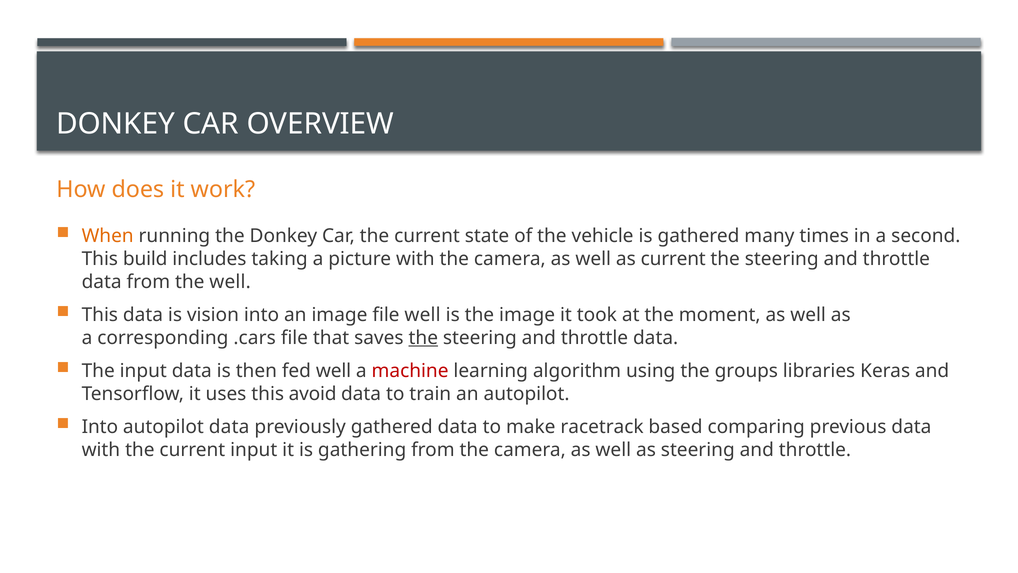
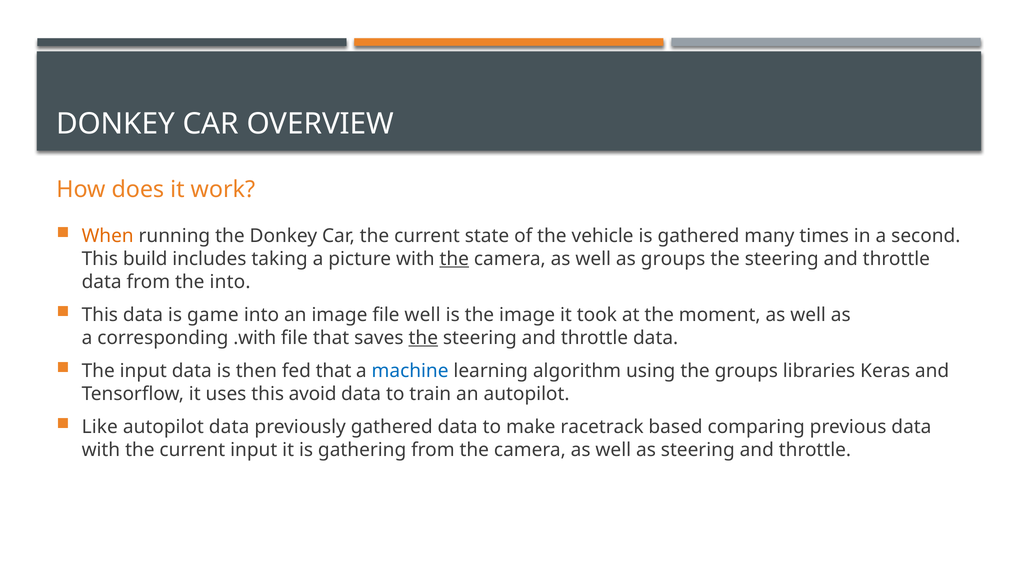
the at (454, 259) underline: none -> present
as current: current -> groups
the well: well -> into
vision: vision -> game
.cars: .cars -> .with
fed well: well -> that
machine colour: red -> blue
Into at (100, 427): Into -> Like
